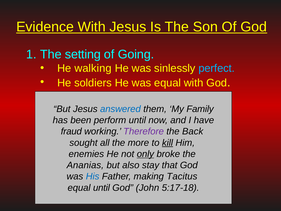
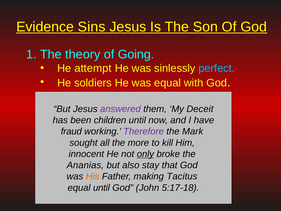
Evidence With: With -> Sins
setting: setting -> theory
walking: walking -> attempt
answered colour: blue -> purple
Family: Family -> Deceit
perform: perform -> children
Back: Back -> Mark
kill underline: present -> none
enemies: enemies -> innocent
His colour: blue -> orange
